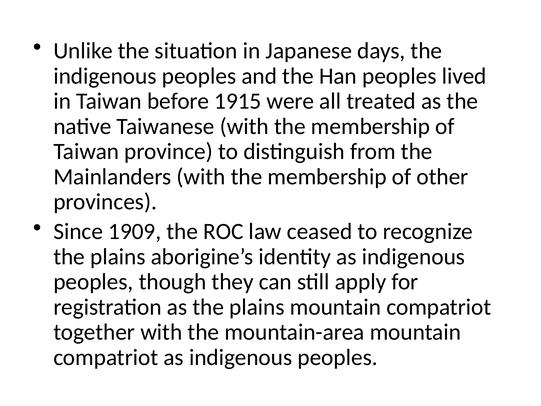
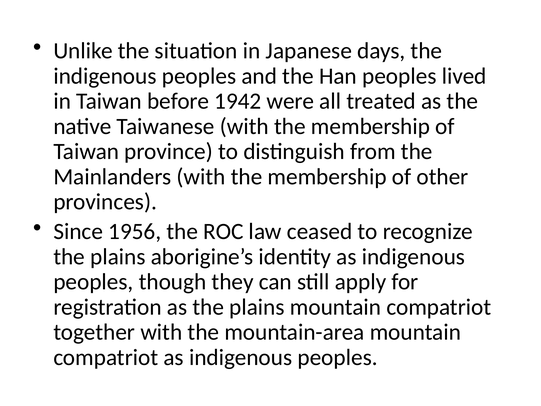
1915: 1915 -> 1942
1909: 1909 -> 1956
